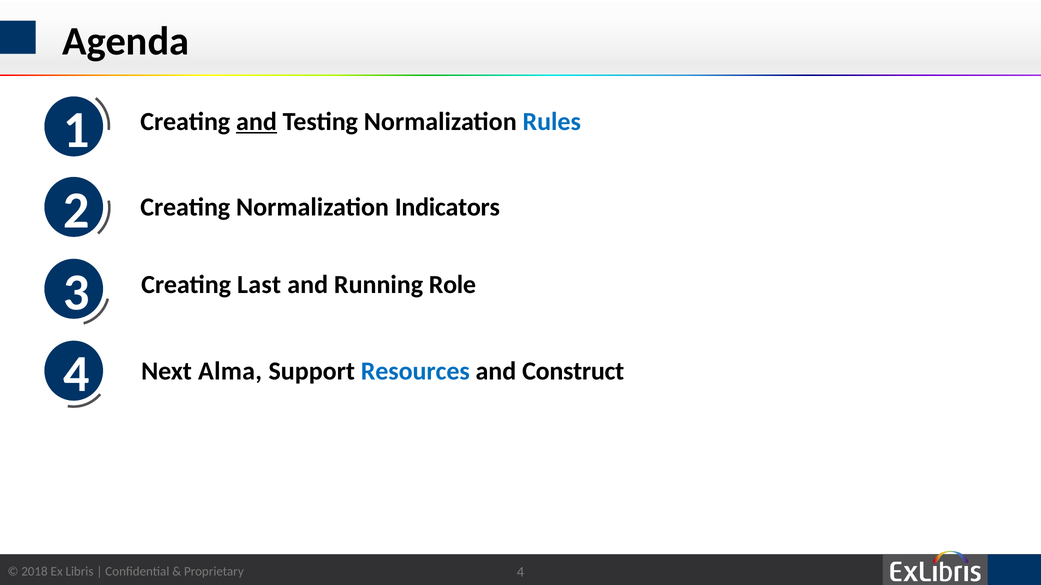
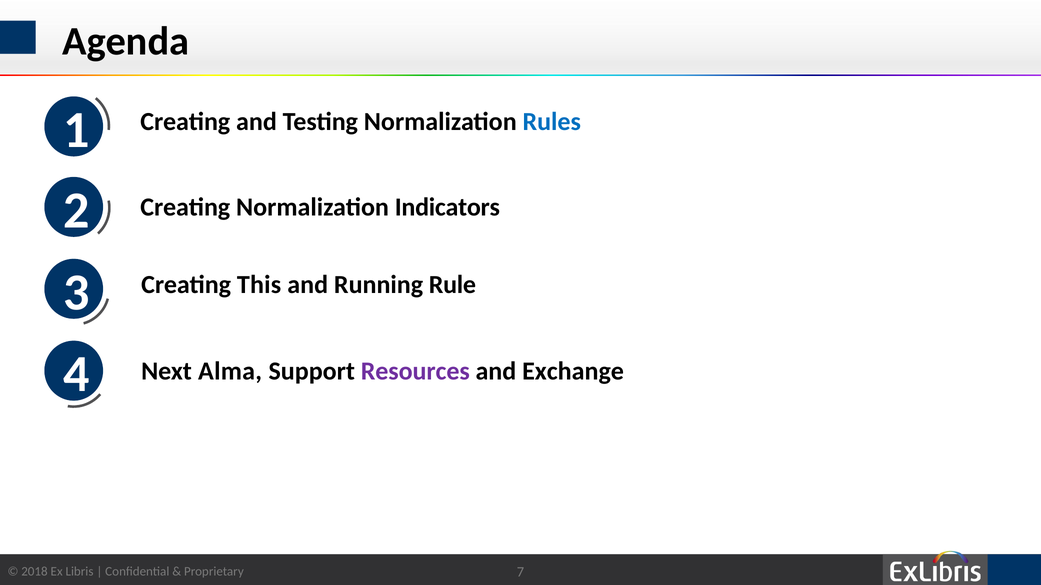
and at (256, 122) underline: present -> none
Last: Last -> This
Role: Role -> Rule
Resources colour: blue -> purple
Construct: Construct -> Exchange
4 at (521, 573): 4 -> 7
